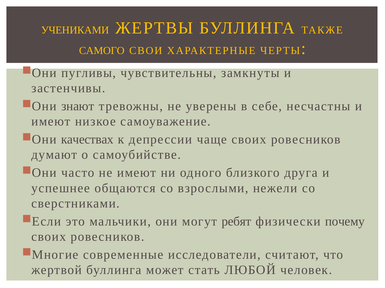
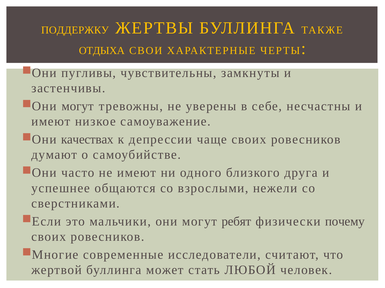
УЧЕНИКАМИ: УЧЕНИКАМИ -> ПОДДЕРЖКУ
САМОГО: САМОГО -> ОТДЫХА
знают at (78, 106): знают -> могут
